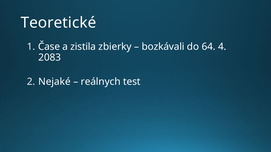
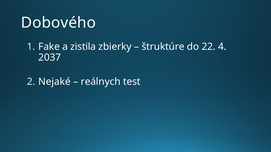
Teoretické: Teoretické -> Dobového
Čase: Čase -> Fake
bozkávali: bozkávali -> štruktúre
64: 64 -> 22
2083: 2083 -> 2037
